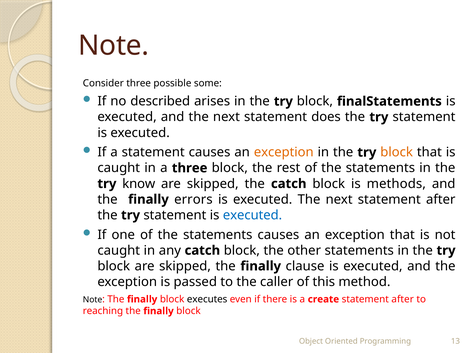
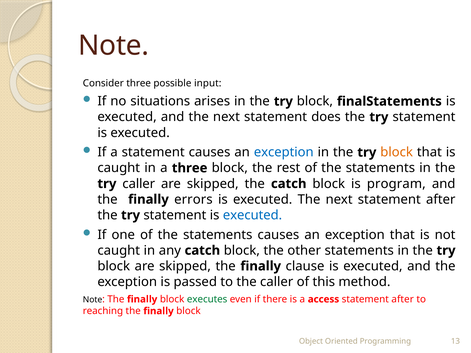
some: some -> input
described: described -> situations
exception at (284, 152) colour: orange -> blue
try know: know -> caller
methods: methods -> program
executes colour: black -> green
create: create -> access
